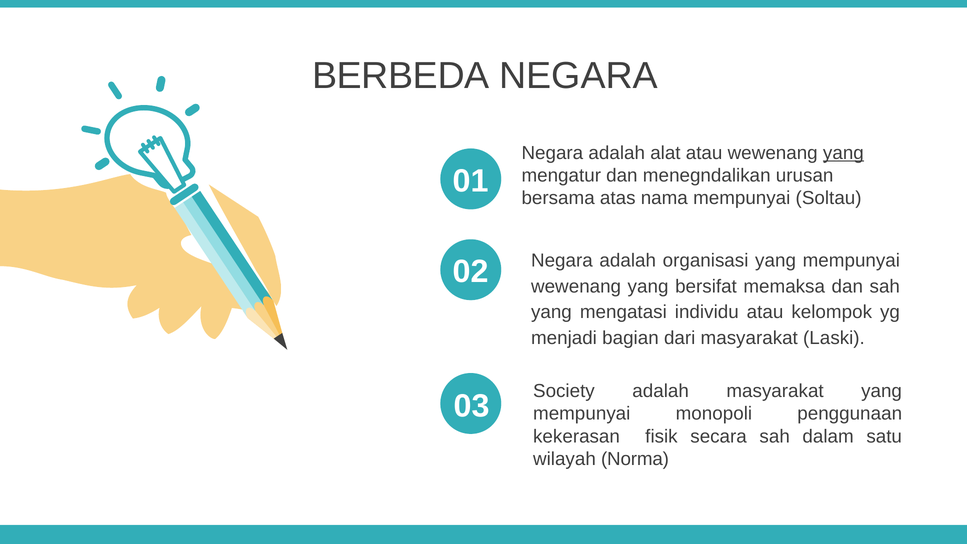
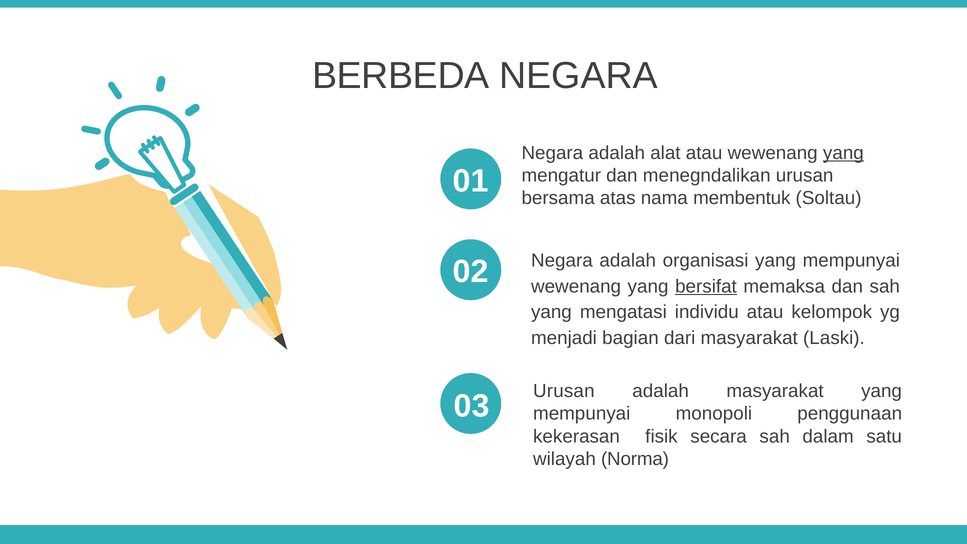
nama mempunyai: mempunyai -> membentuk
bersifat underline: none -> present
Society at (564, 391): Society -> Urusan
